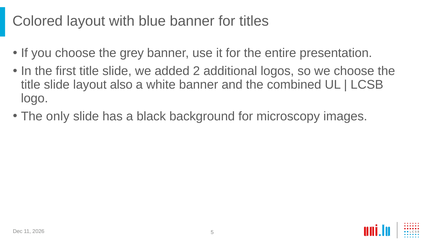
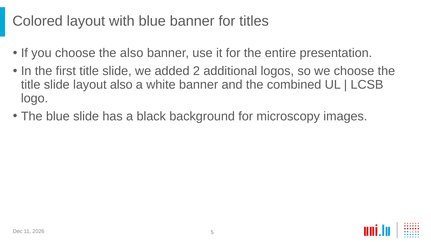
the grey: grey -> also
The only: only -> blue
